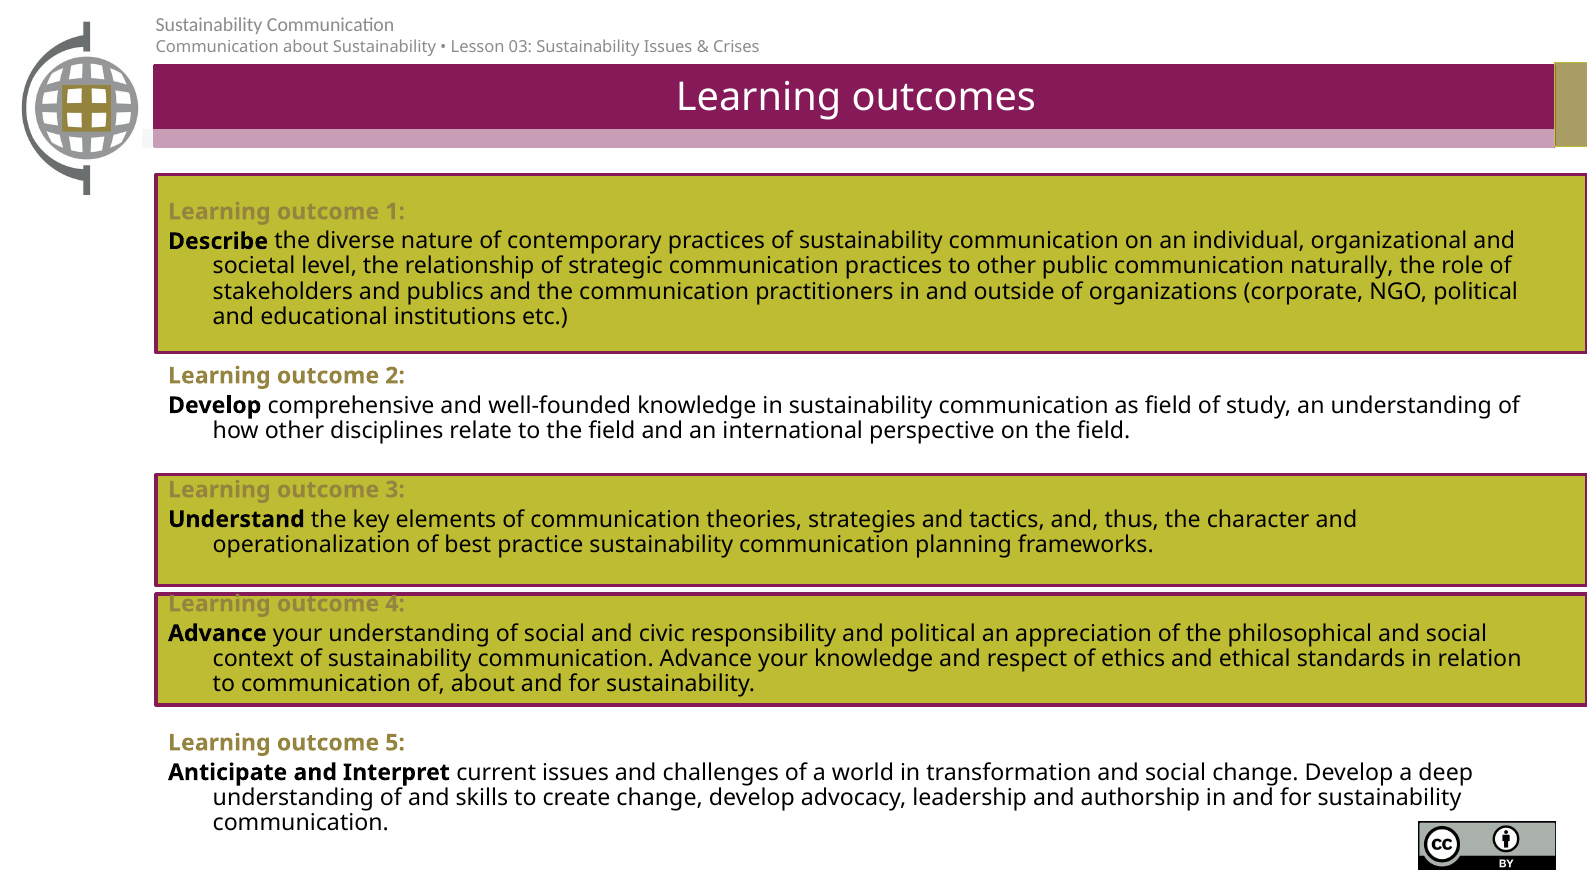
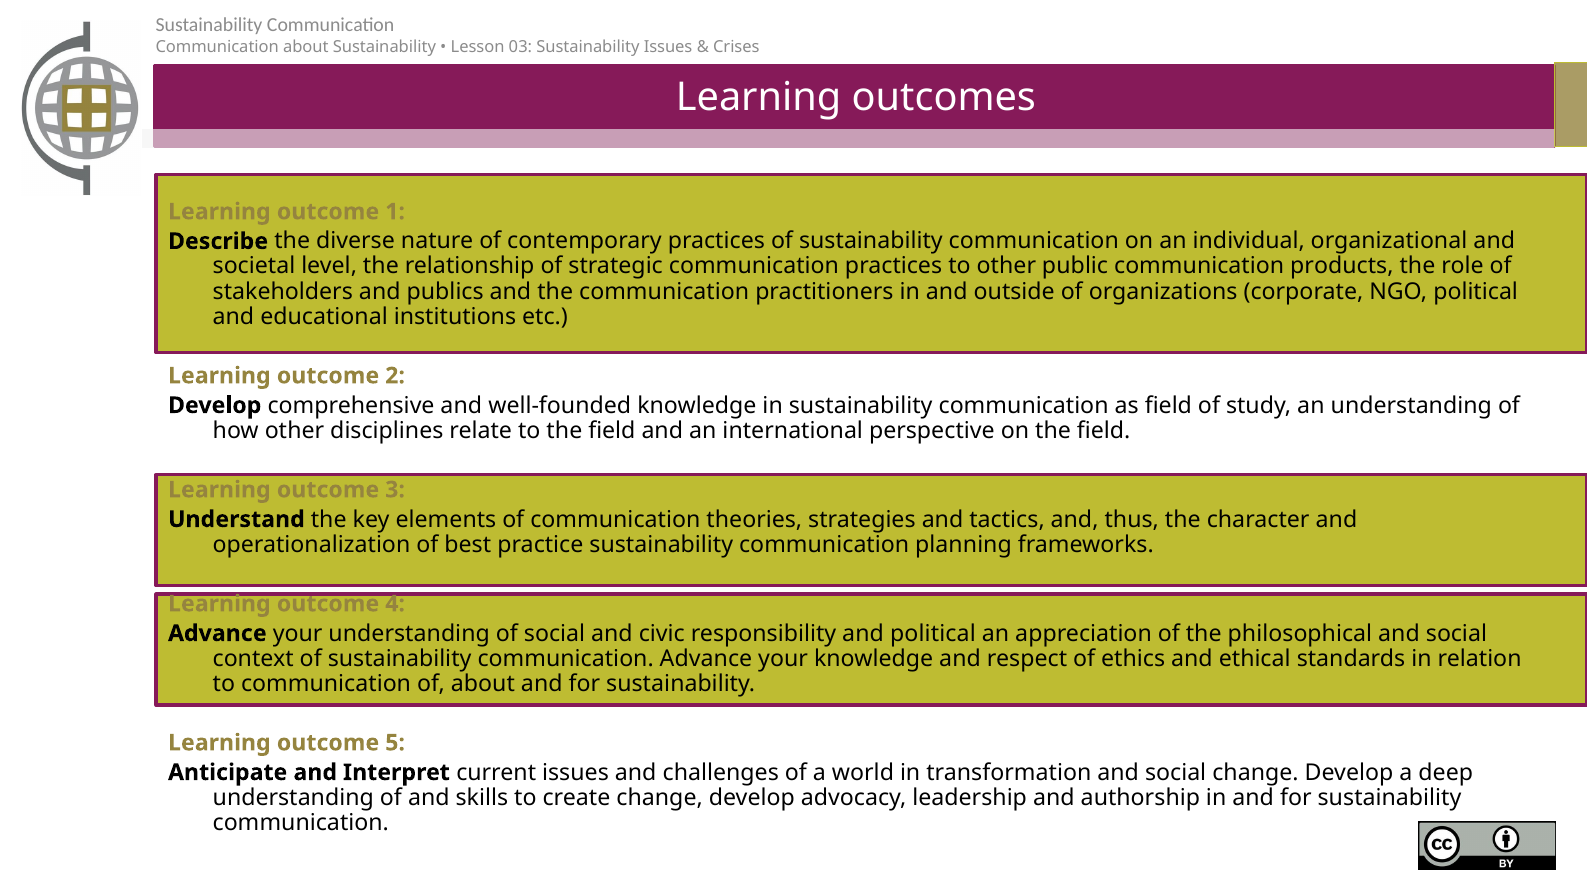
naturally: naturally -> products
